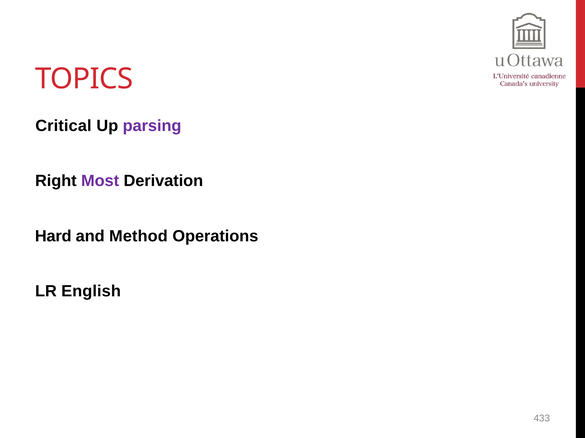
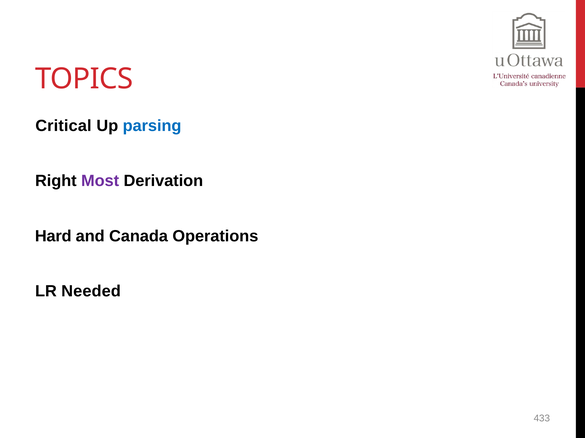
parsing colour: purple -> blue
Method: Method -> Canada
English: English -> Needed
